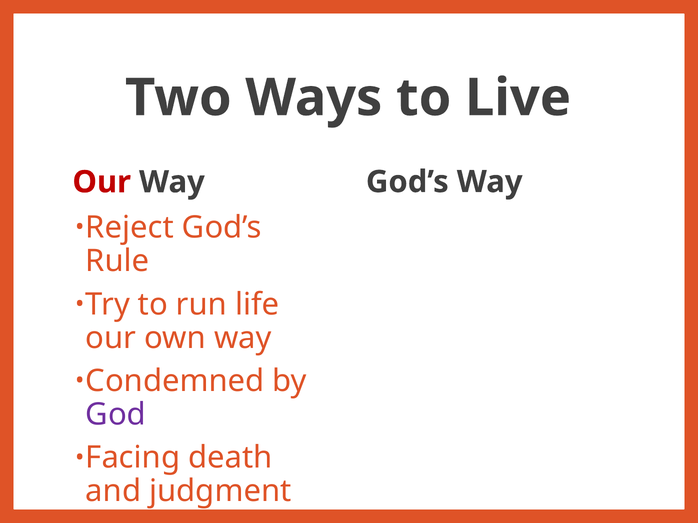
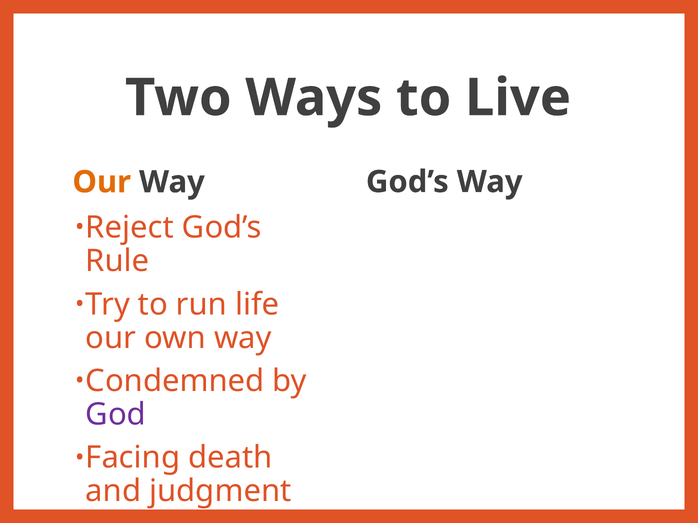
Our at (102, 182) colour: red -> orange
